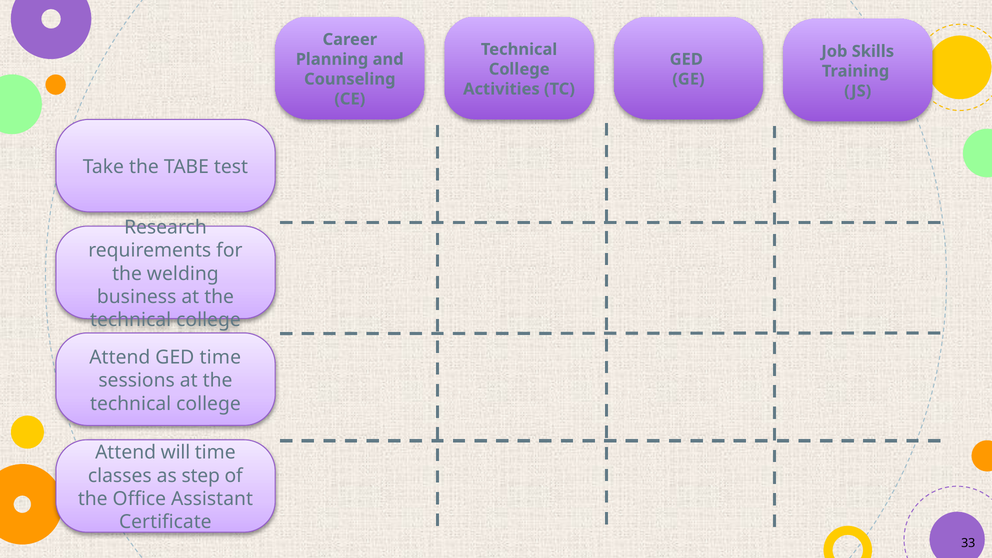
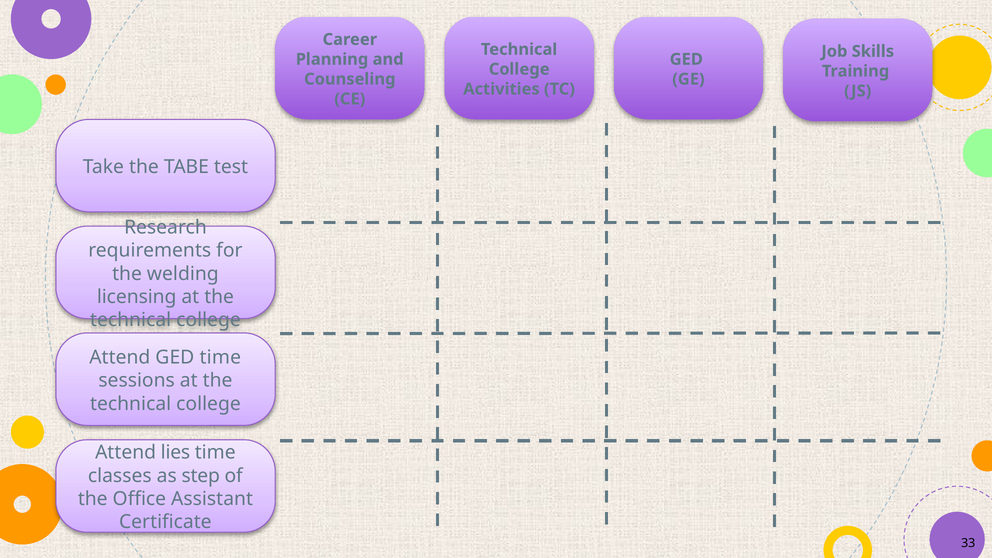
business: business -> licensing
will: will -> lies
